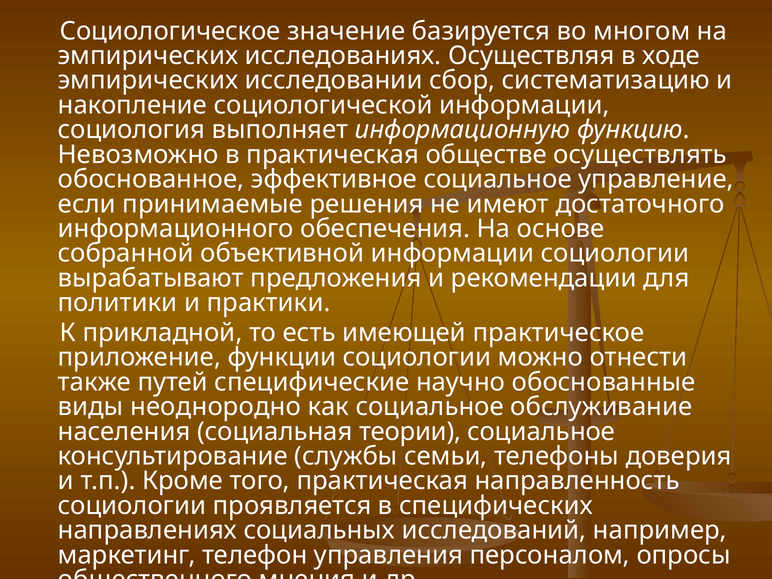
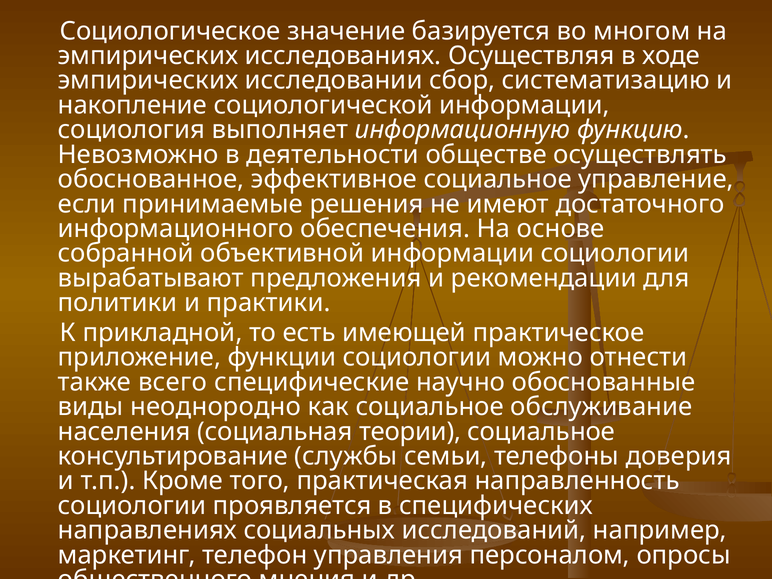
в практическая: практическая -> деятельности
путей: путей -> всего
